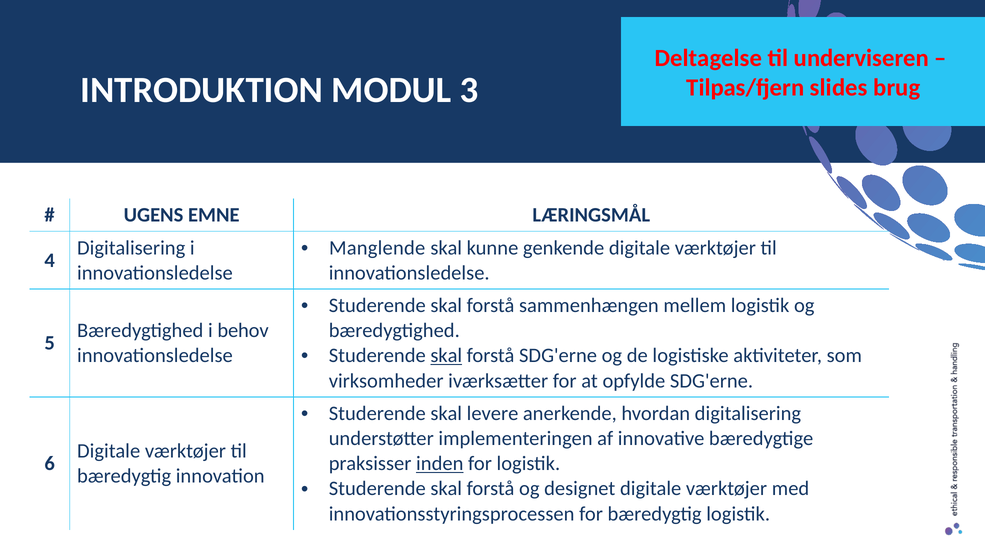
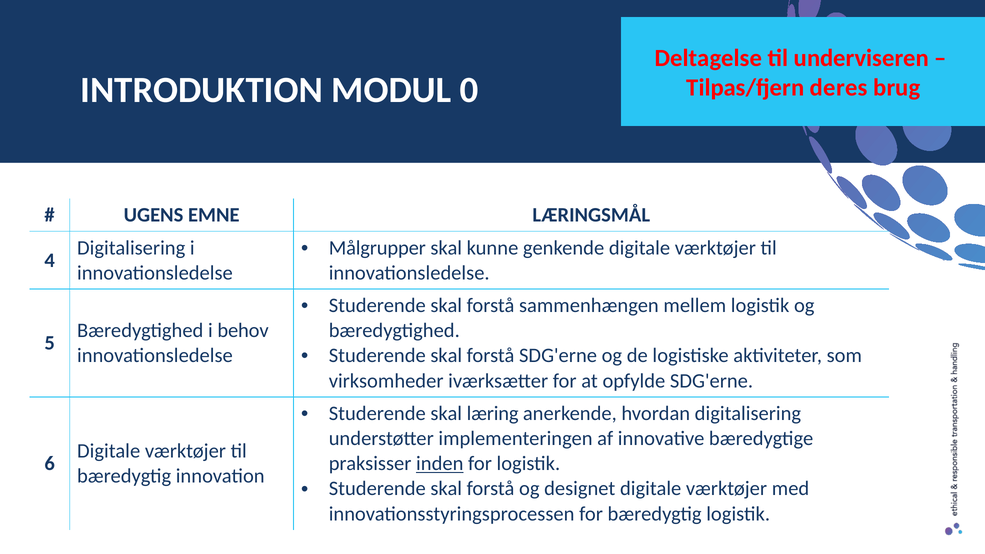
3: 3 -> 0
slides: slides -> deres
Manglende: Manglende -> Målgrupper
skal at (446, 356) underline: present -> none
levere: levere -> læring
